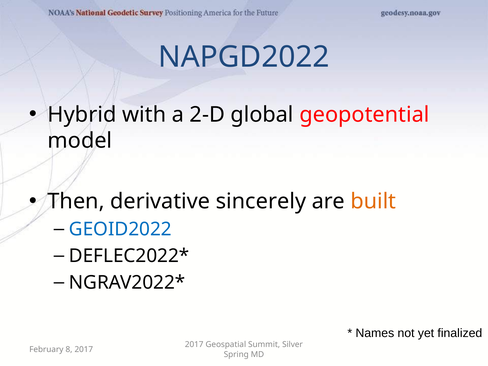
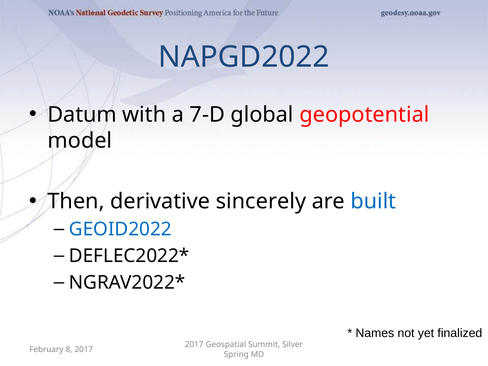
Hybrid: Hybrid -> Datum
2-D: 2-D -> 7-D
built colour: orange -> blue
